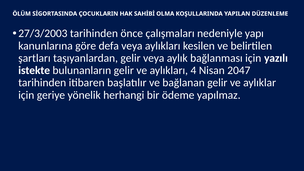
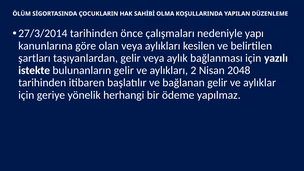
27/3/2003: 27/3/2003 -> 27/3/2014
defa: defa -> olan
4: 4 -> 2
2047: 2047 -> 2048
